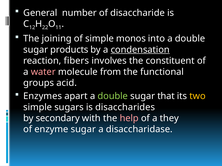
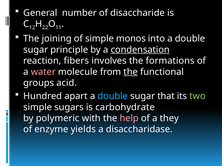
products: products -> principle
constituent: constituent -> formations
the at (131, 72) underline: none -> present
Enzymes: Enzymes -> Hundred
double at (113, 96) colour: light green -> light blue
two colour: yellow -> light green
disaccharides: disaccharides -> carbohydrate
secondary: secondary -> polymeric
enzyme sugar: sugar -> yields
